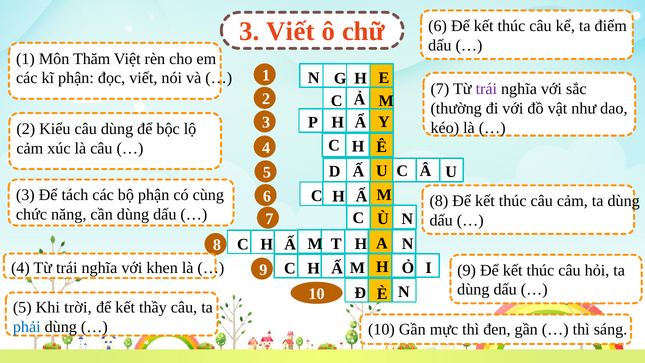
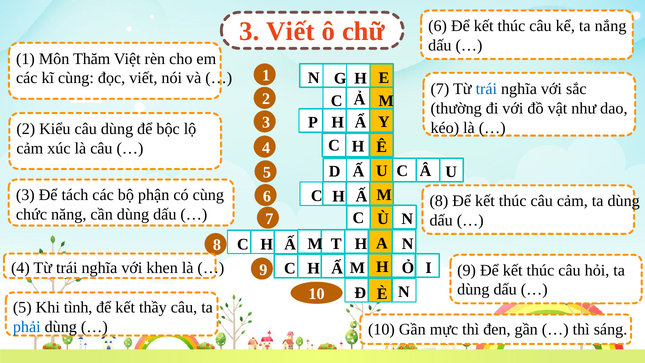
điểm: điểm -> nắng
kĩ phận: phận -> cùng
trái at (486, 89) colour: purple -> blue
trời: trời -> tình
